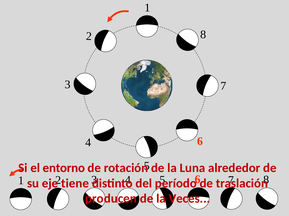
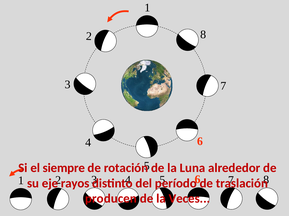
entorno: entorno -> siempre
tiene: tiene -> rayos
